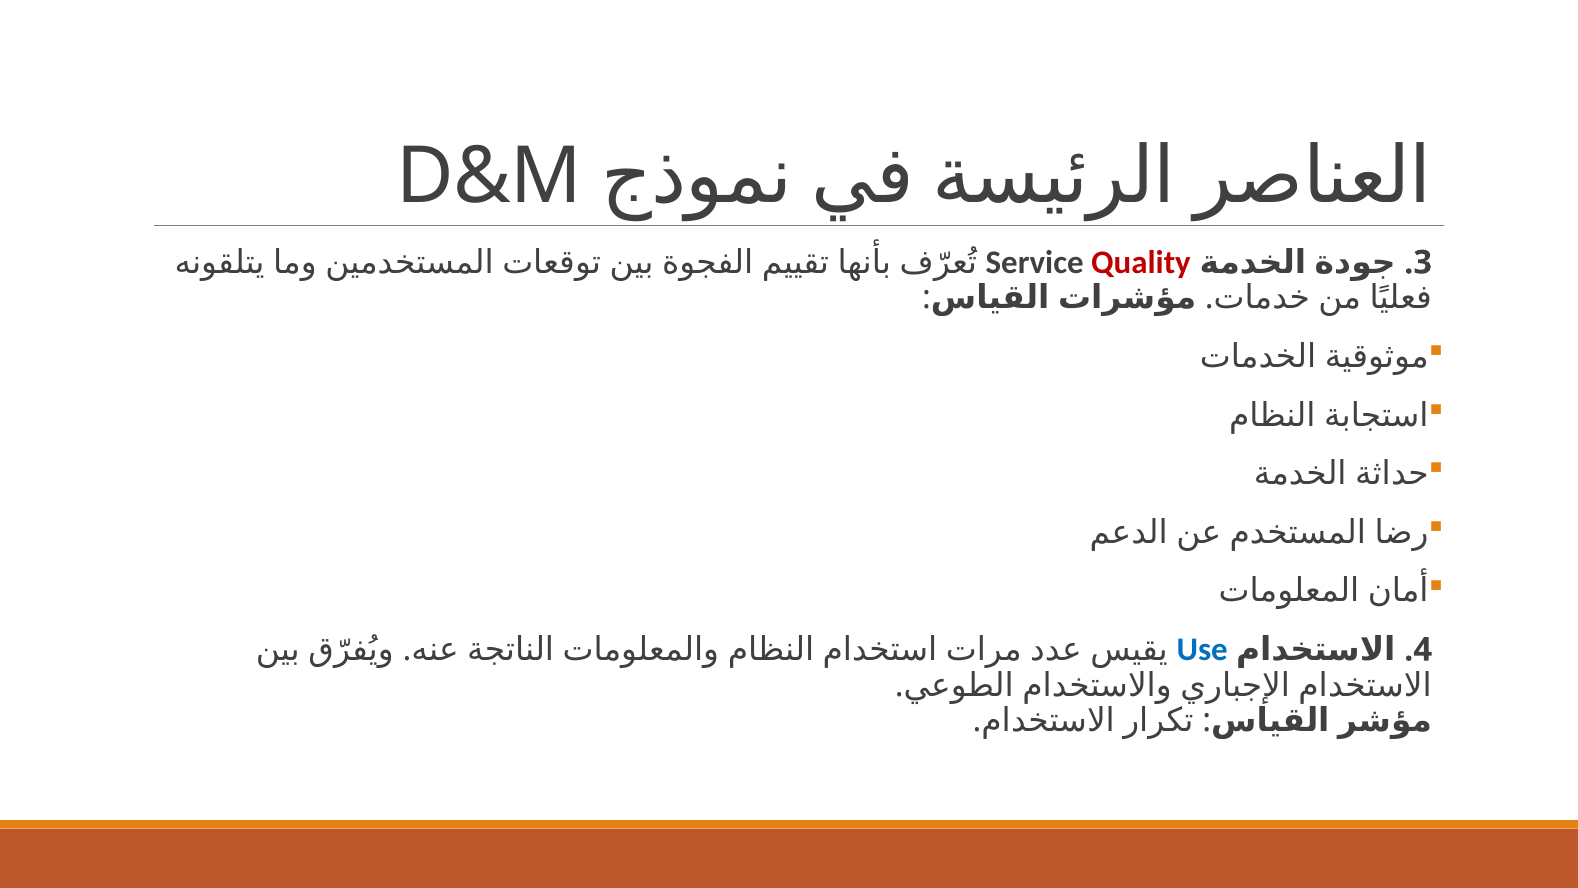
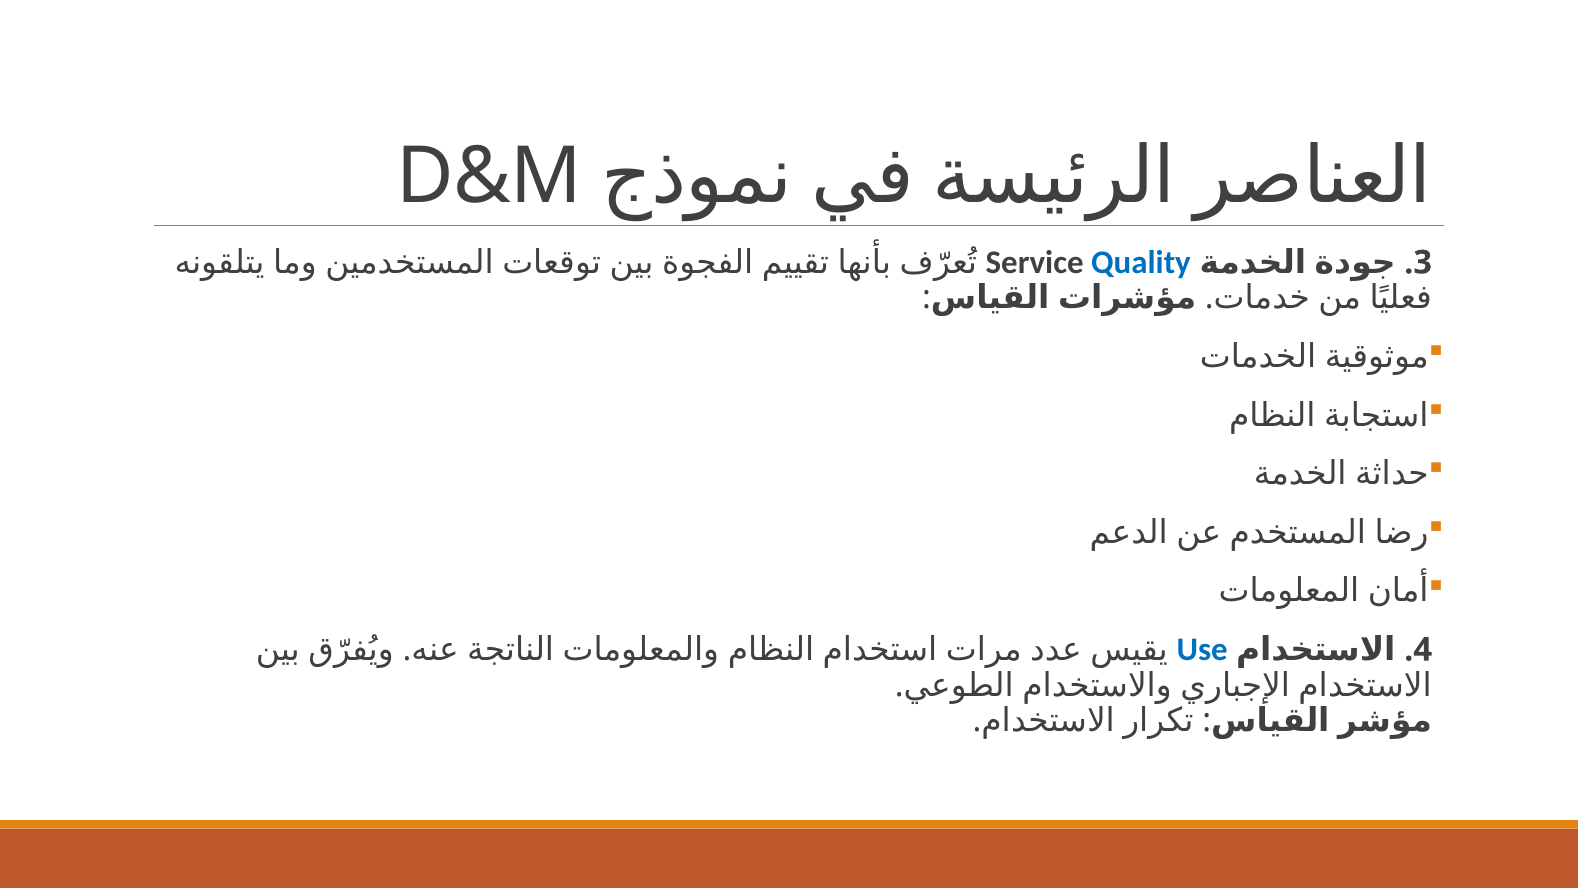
Quality colour: red -> blue
